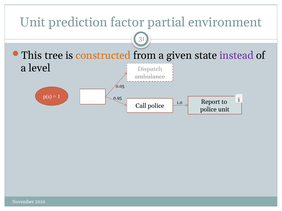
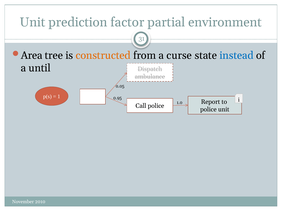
This: This -> Area
given: given -> curse
instead colour: purple -> blue
level: level -> until
